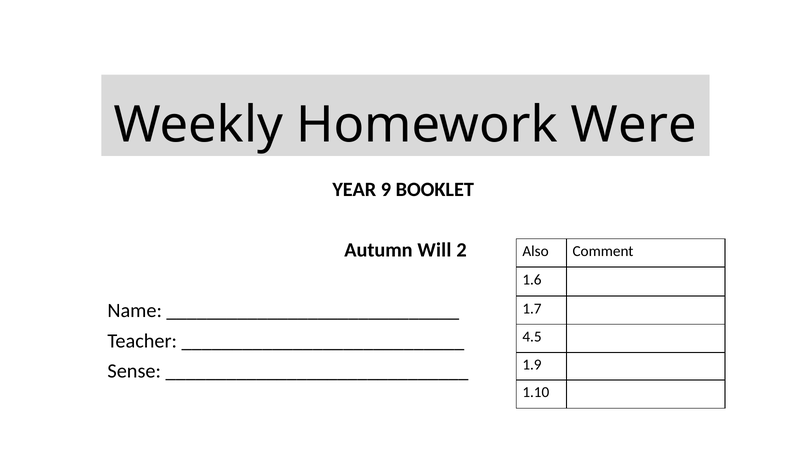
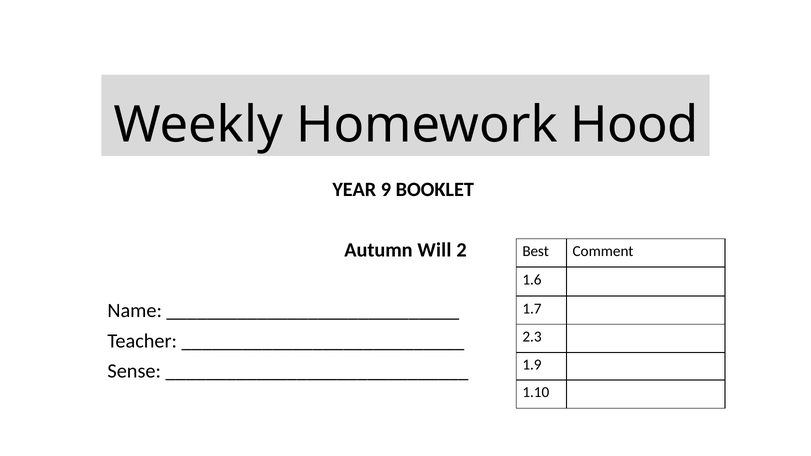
Were: Were -> Hood
Also: Also -> Best
4.5: 4.5 -> 2.3
